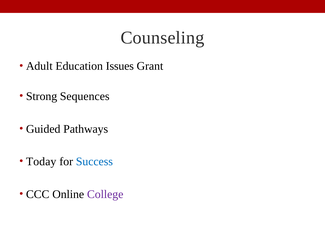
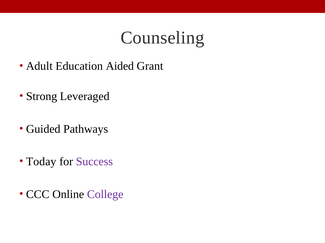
Issues: Issues -> Aided
Sequences: Sequences -> Leveraged
Success colour: blue -> purple
